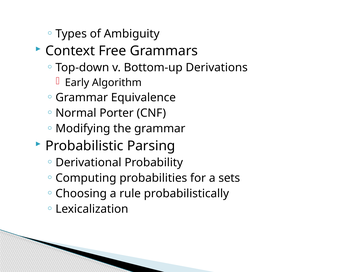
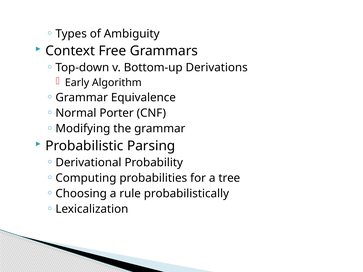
sets: sets -> tree
